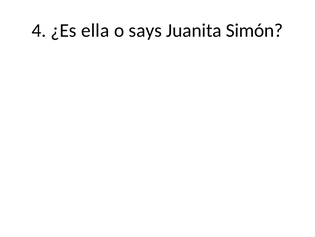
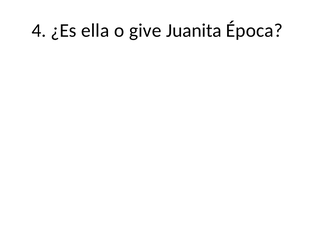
says: says -> give
Simón: Simón -> Época
